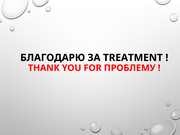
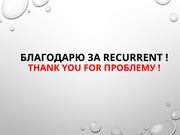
TREATMENT: TREATMENT -> RECURRENT
